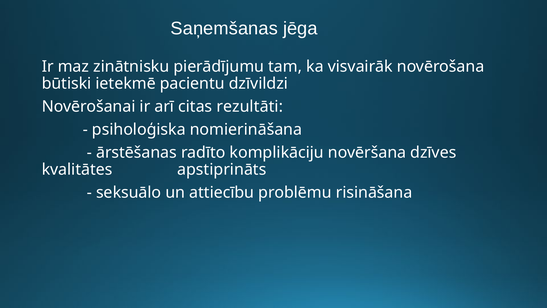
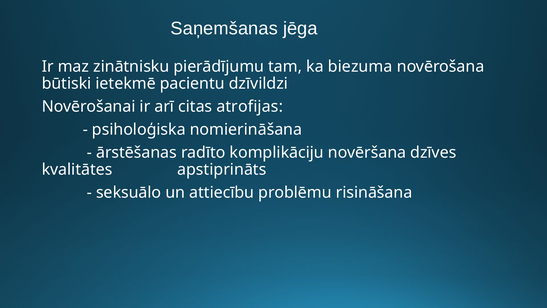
visvairāk: visvairāk -> biezuma
rezultāti: rezultāti -> atrofijas
